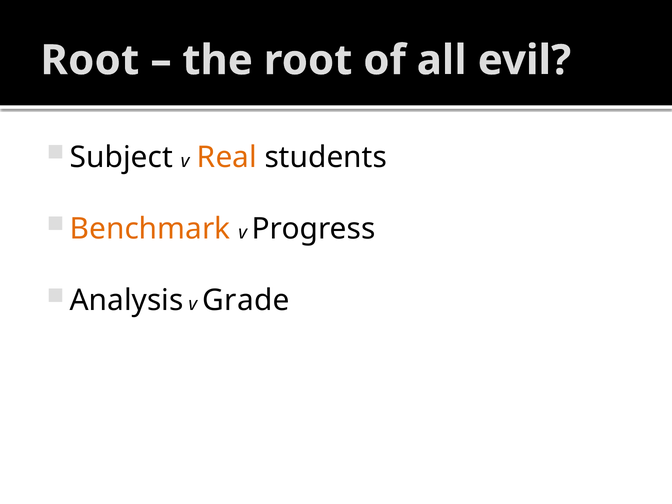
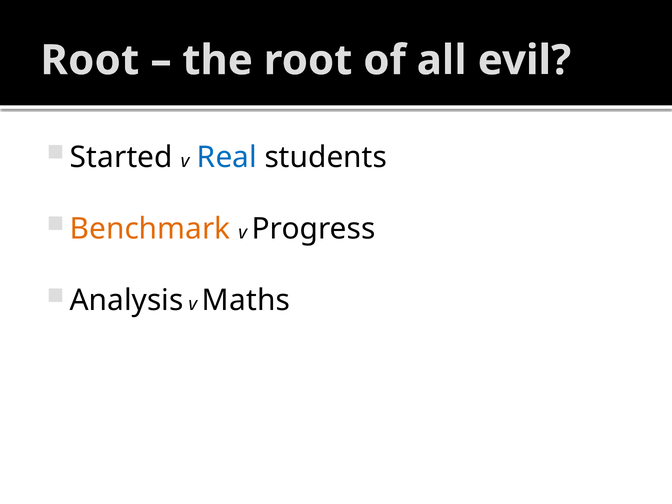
Subject: Subject -> Started
Real colour: orange -> blue
Grade: Grade -> Maths
